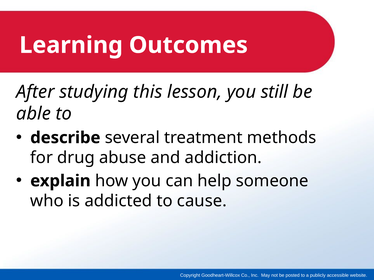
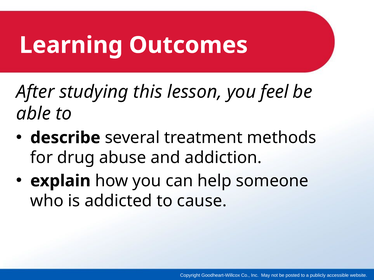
still: still -> feel
